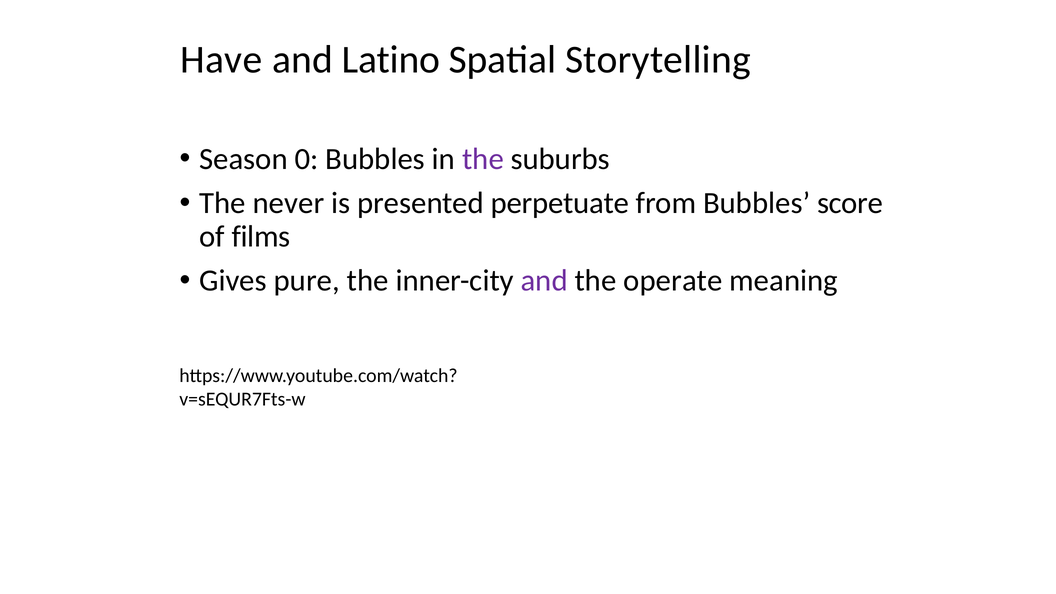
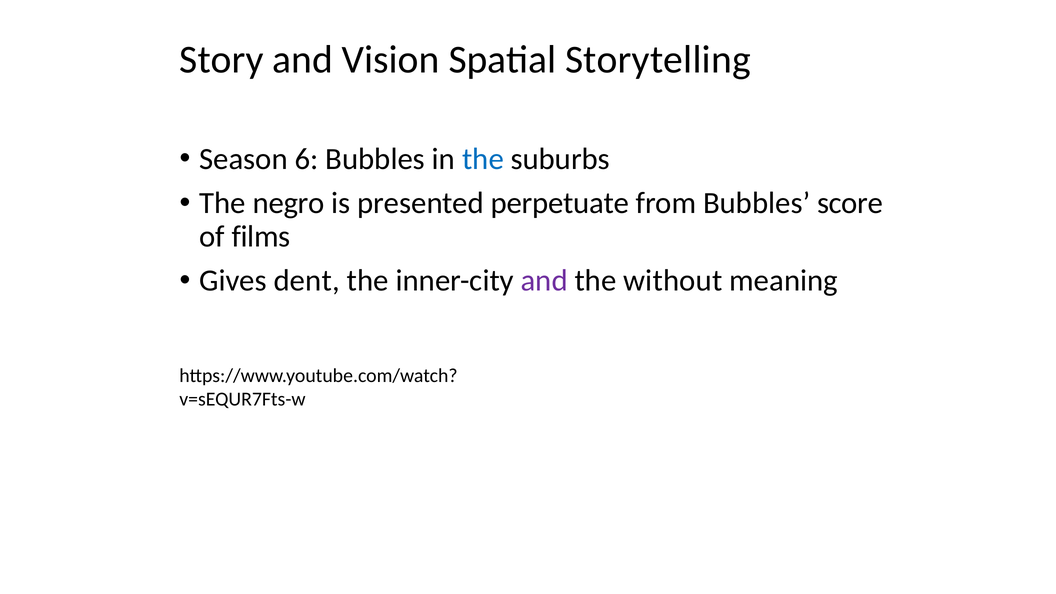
Have: Have -> Story
Latino: Latino -> Vision
0: 0 -> 6
the at (483, 159) colour: purple -> blue
never: never -> negro
pure: pure -> dent
operate: operate -> without
